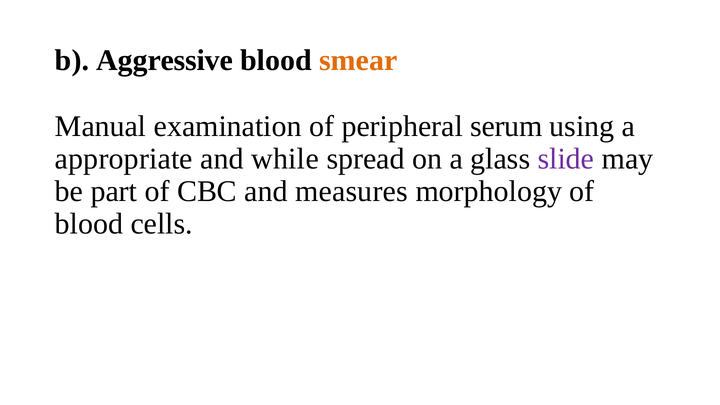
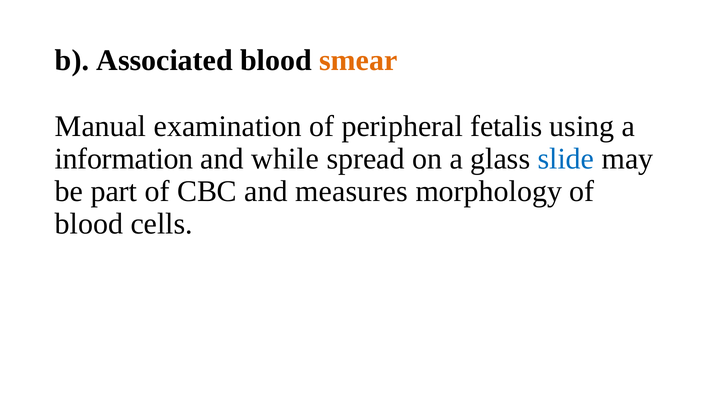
Aggressive: Aggressive -> Associated
serum: serum -> fetalis
appropriate: appropriate -> information
slide colour: purple -> blue
